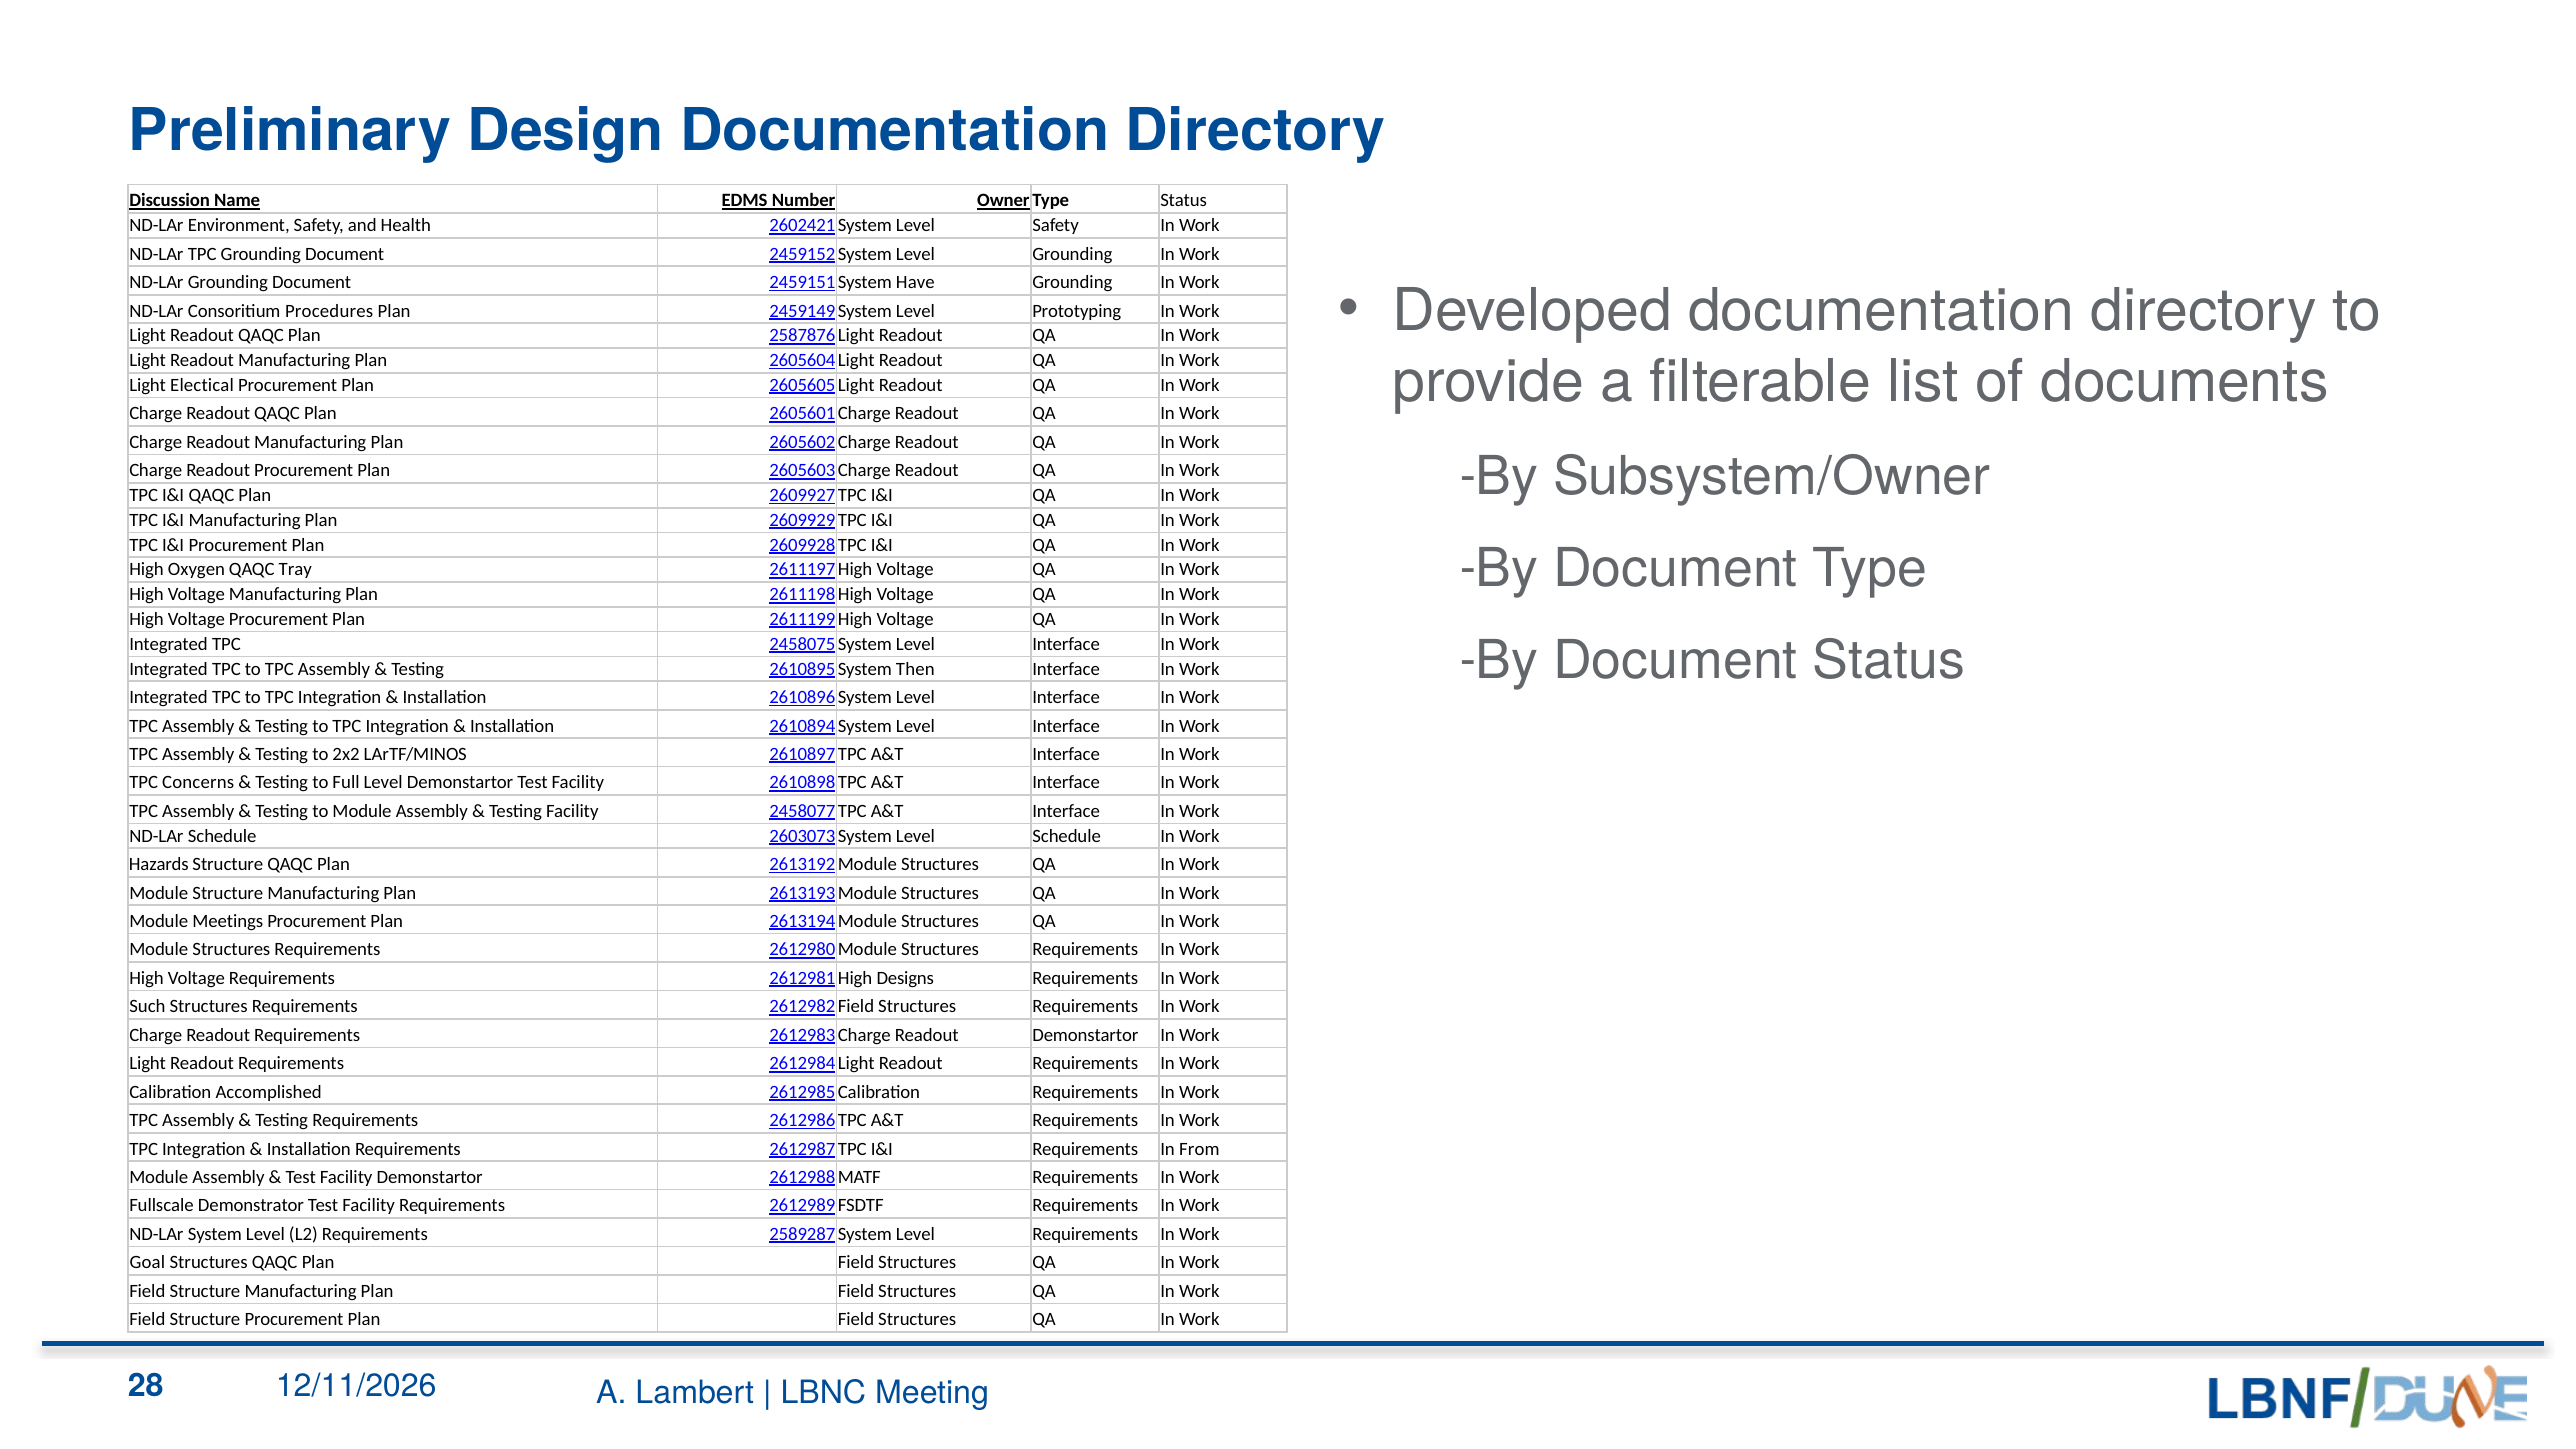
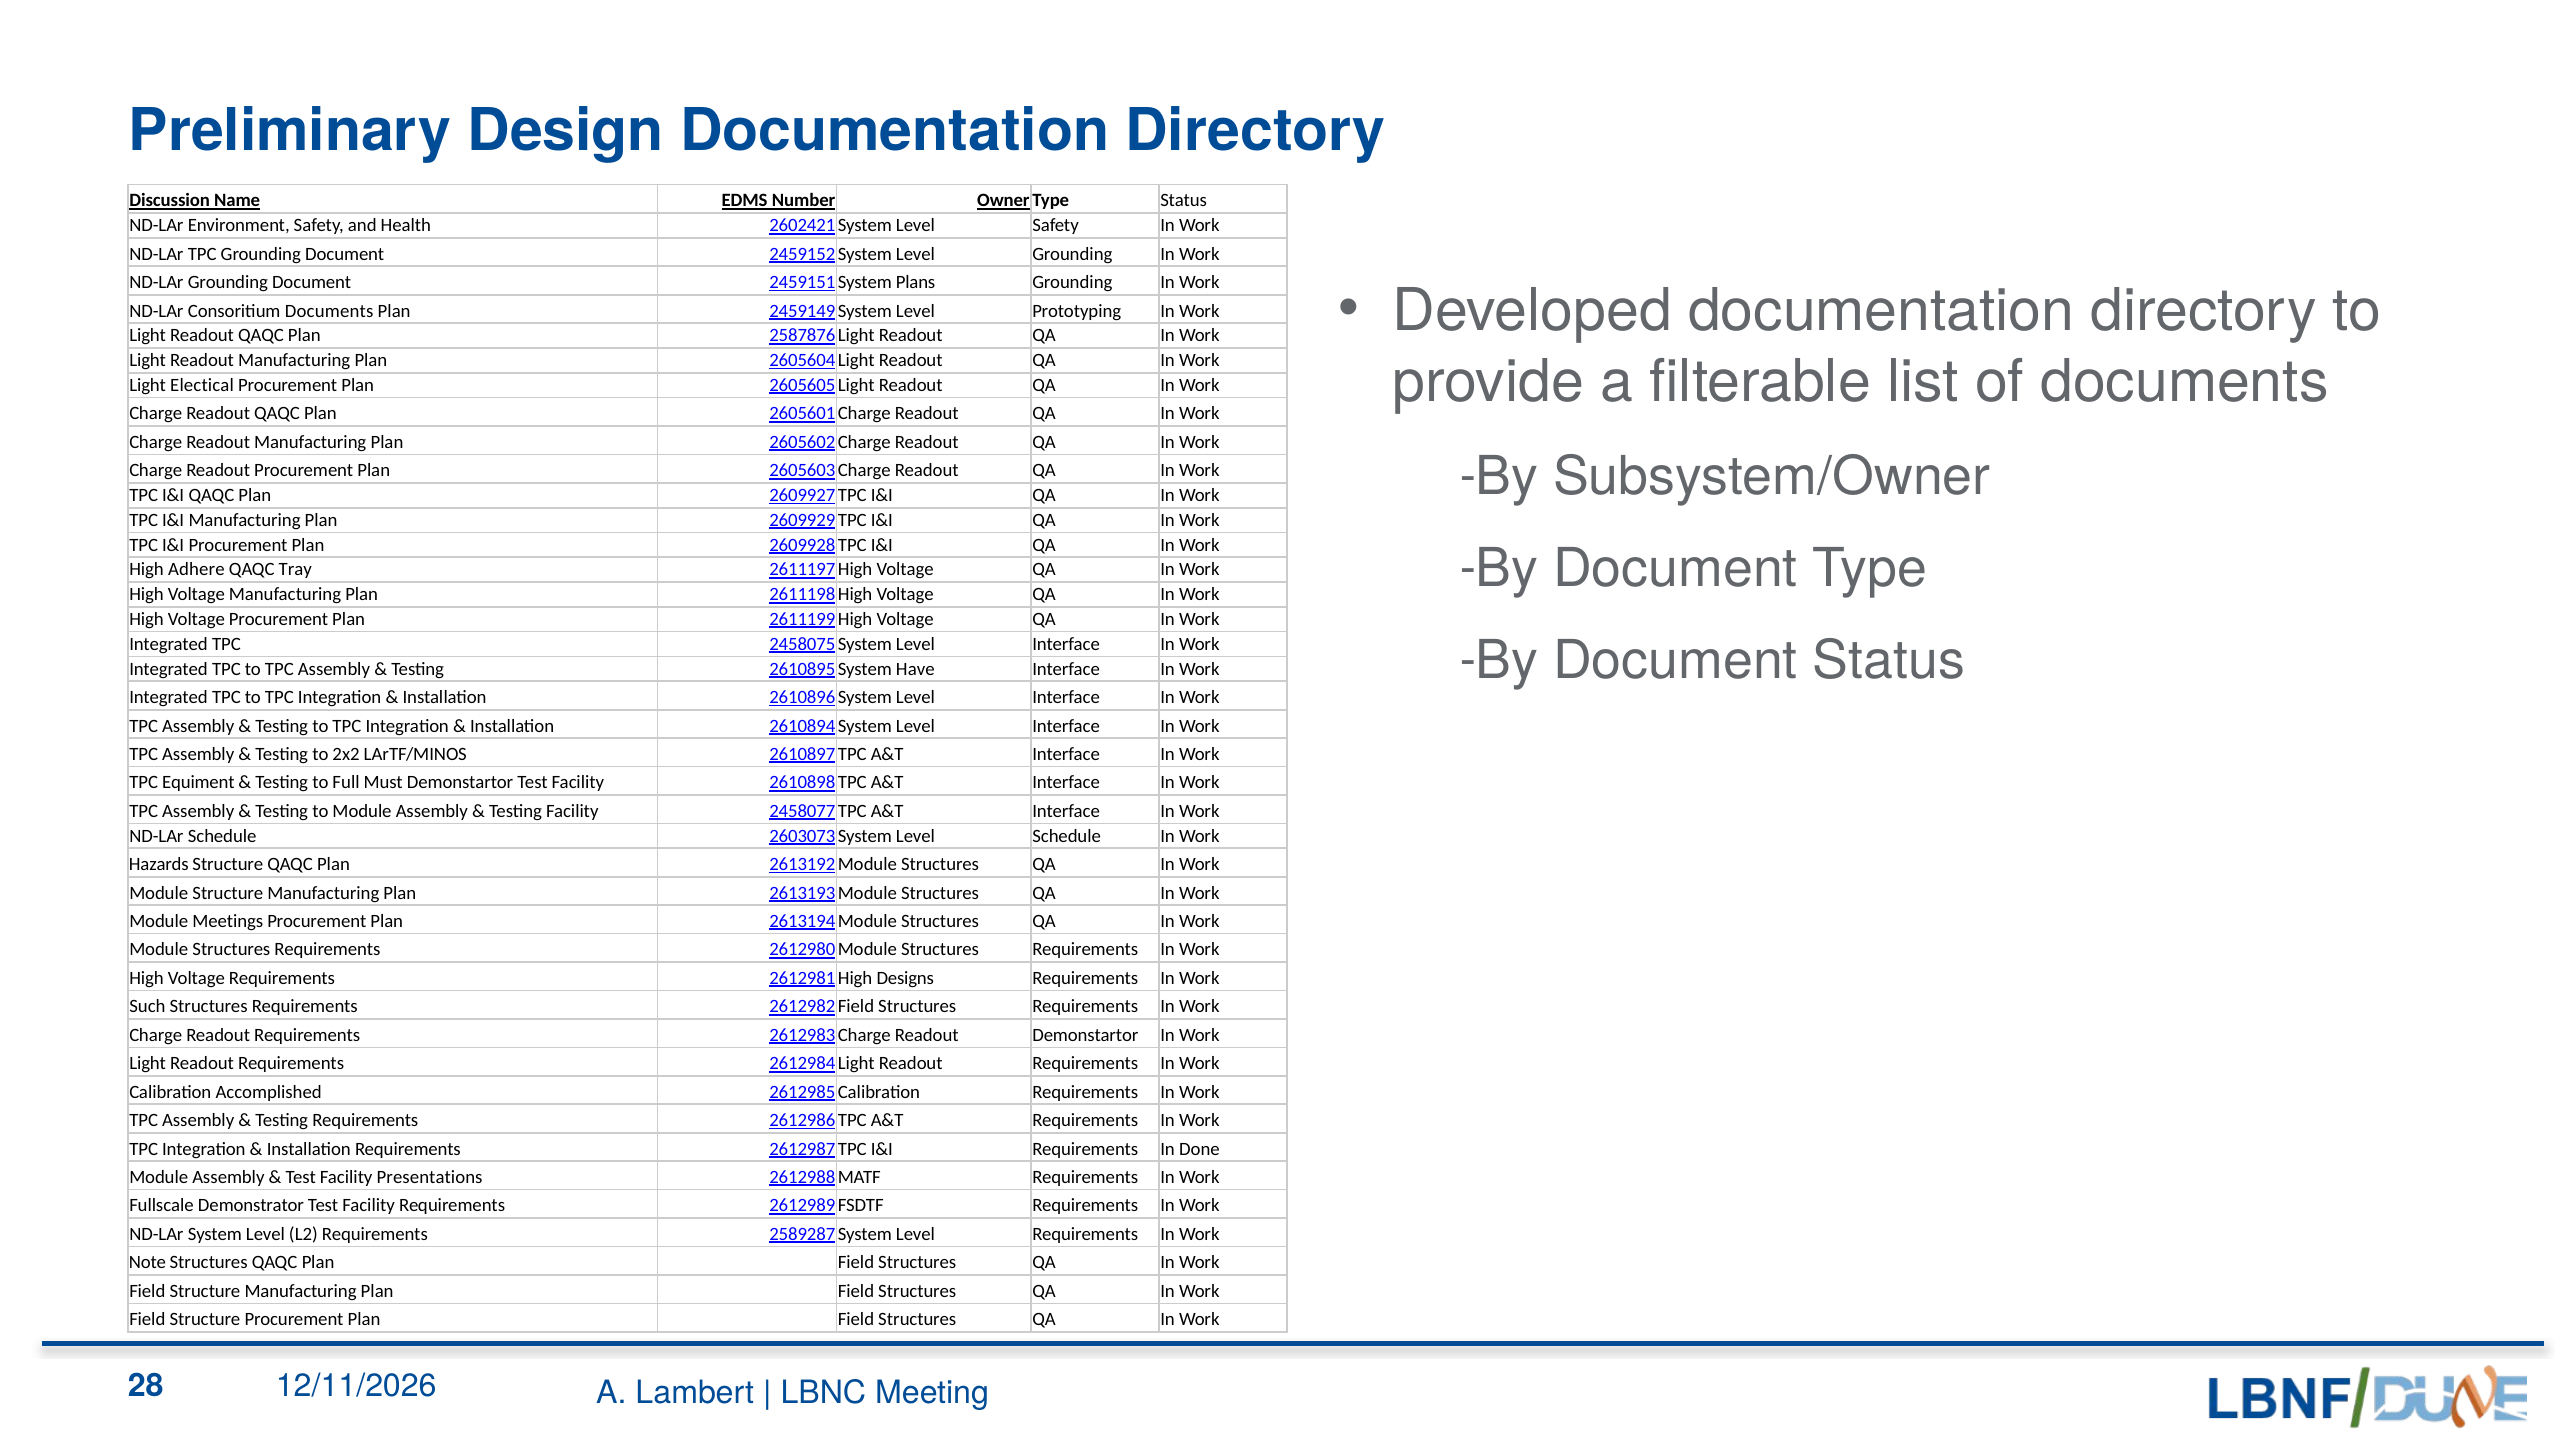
Have: Have -> Plans
Consoritium Procedures: Procedures -> Documents
Oxygen: Oxygen -> Adhere
Then: Then -> Have
Concerns: Concerns -> Equiment
Full Level: Level -> Must
From: From -> Done
Facility Demonstartor: Demonstartor -> Presentations
Goal: Goal -> Note
